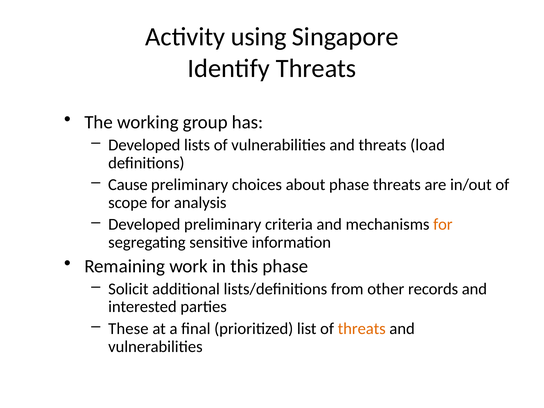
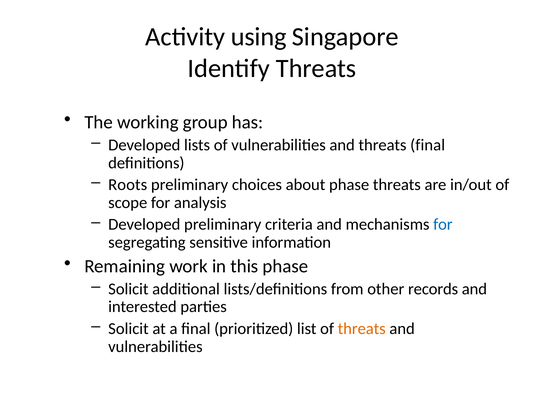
threats load: load -> final
Cause: Cause -> Roots
for at (443, 224) colour: orange -> blue
These at (128, 329): These -> Solicit
